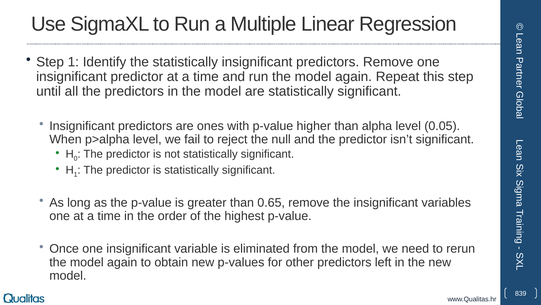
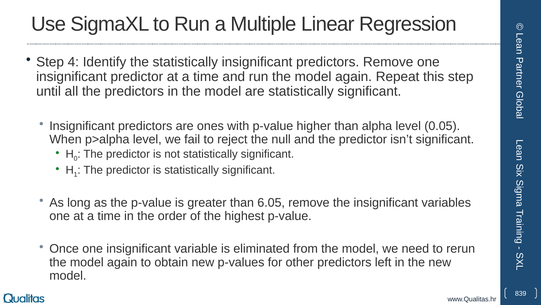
Step 1: 1 -> 4
0.65: 0.65 -> 6.05
